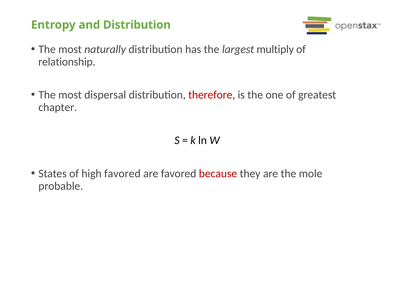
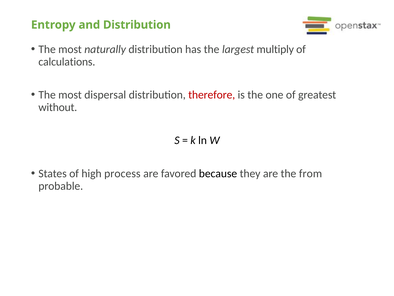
relationship: relationship -> calculations
chapter: chapter -> without
high favored: favored -> process
because colour: red -> black
mole: mole -> from
